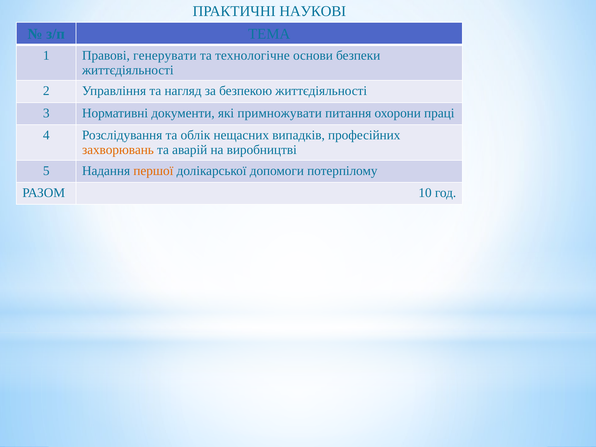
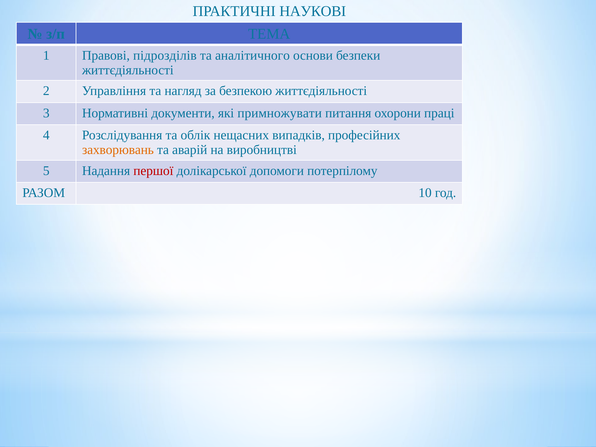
генерувати: генерувати -> підрозділів
технологічне: технологічне -> аналітичного
першої colour: orange -> red
